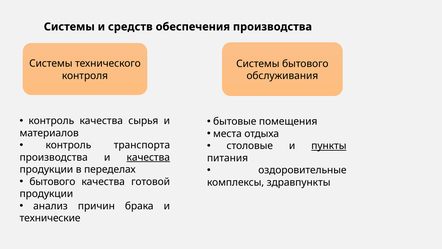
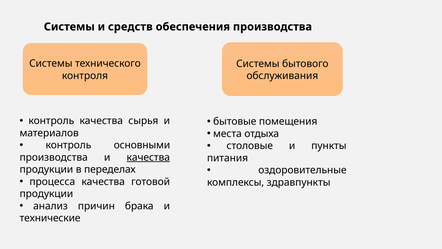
транспорта: транспорта -> основными
пункты underline: present -> none
бытового at (52, 181): бытового -> процесса
